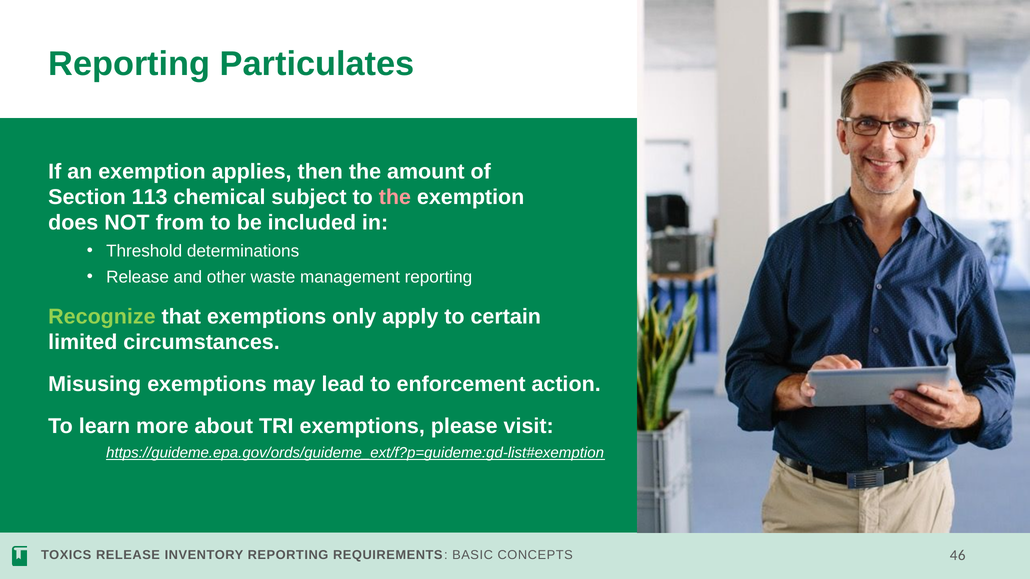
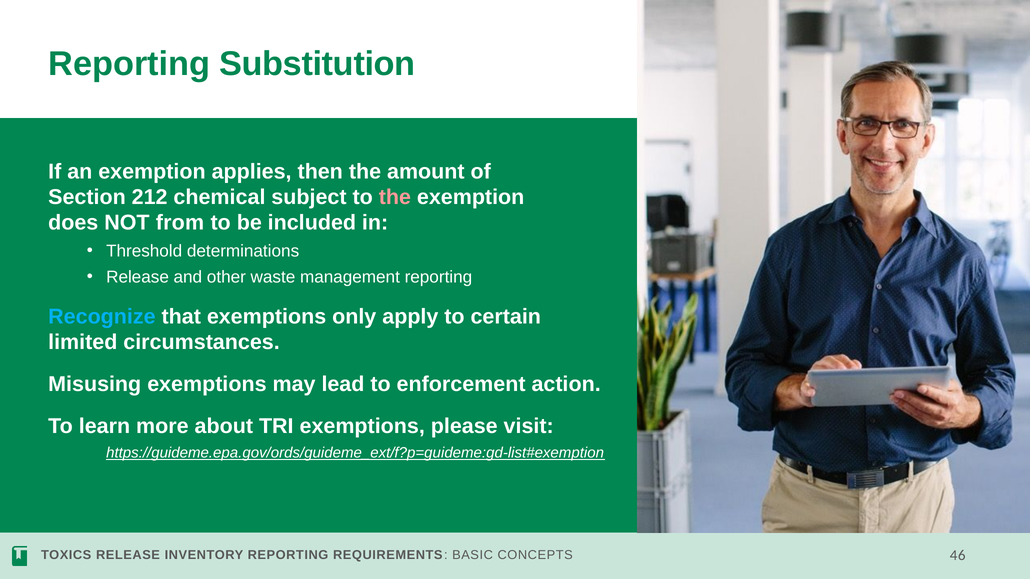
Particulates: Particulates -> Substitution
113: 113 -> 212
Recognize colour: light green -> light blue
